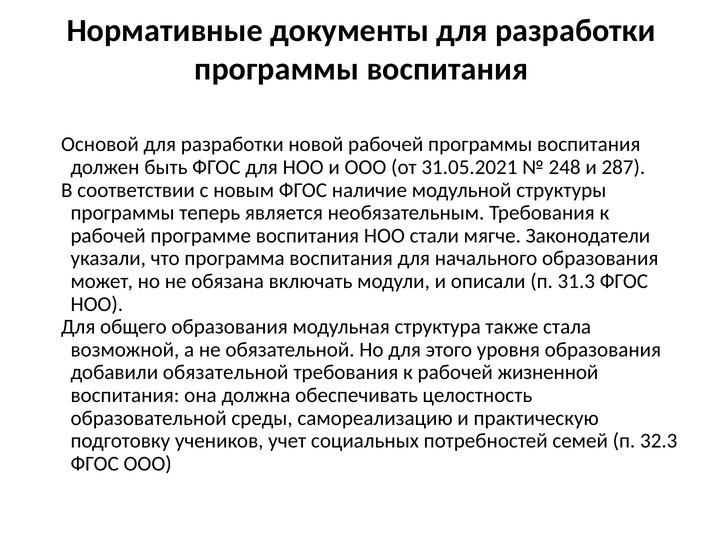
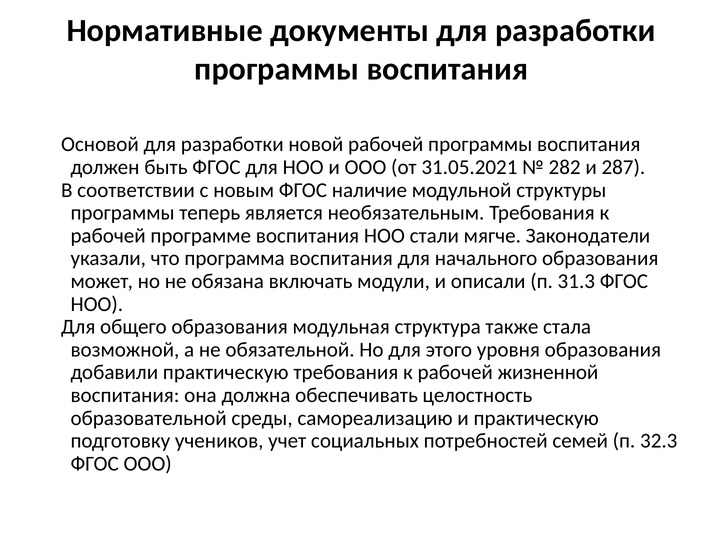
248: 248 -> 282
добавили обязательной: обязательной -> практическую
